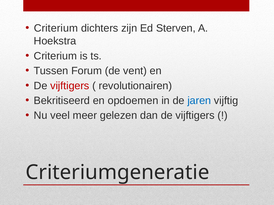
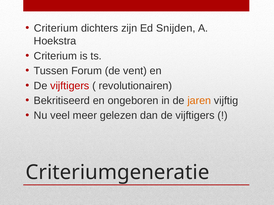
Sterven: Sterven -> Snijden
opdoemen: opdoemen -> ongeboren
jaren colour: blue -> orange
